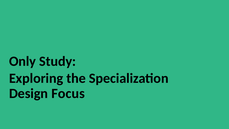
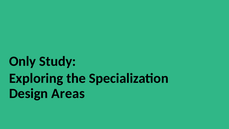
Focus: Focus -> Areas
